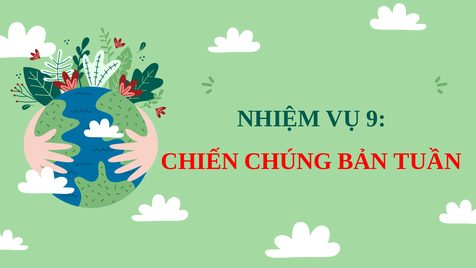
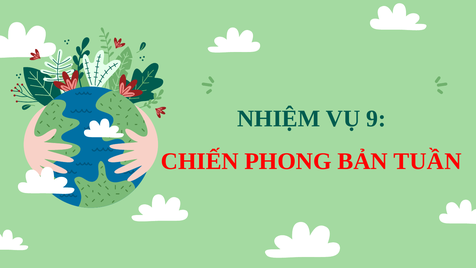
CHÚNG: CHÚNG -> PHONG
